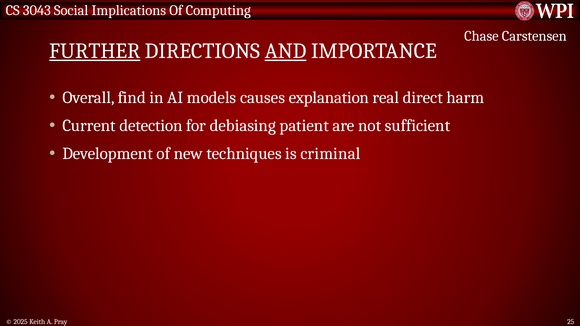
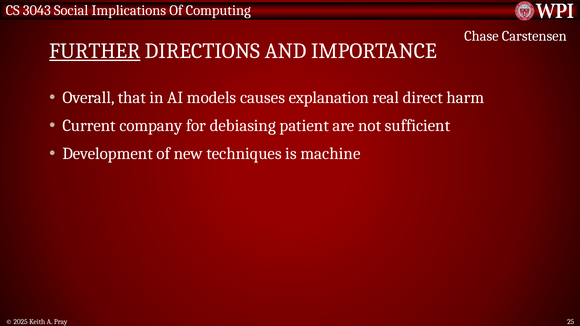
AND underline: present -> none
find: find -> that
detection: detection -> company
criminal: criminal -> machine
